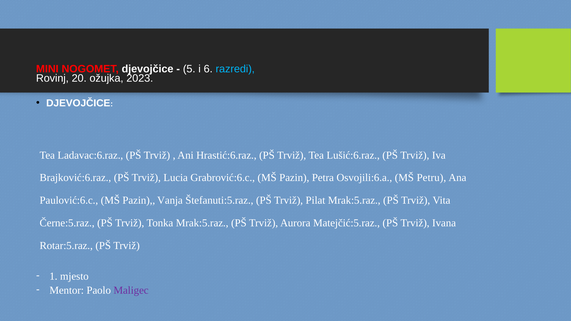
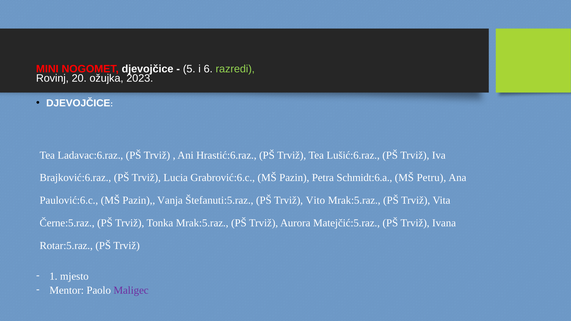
razredi colour: light blue -> light green
Osvojili:6.a: Osvojili:6.a -> Schmidt:6.a
Pilat: Pilat -> Vito
